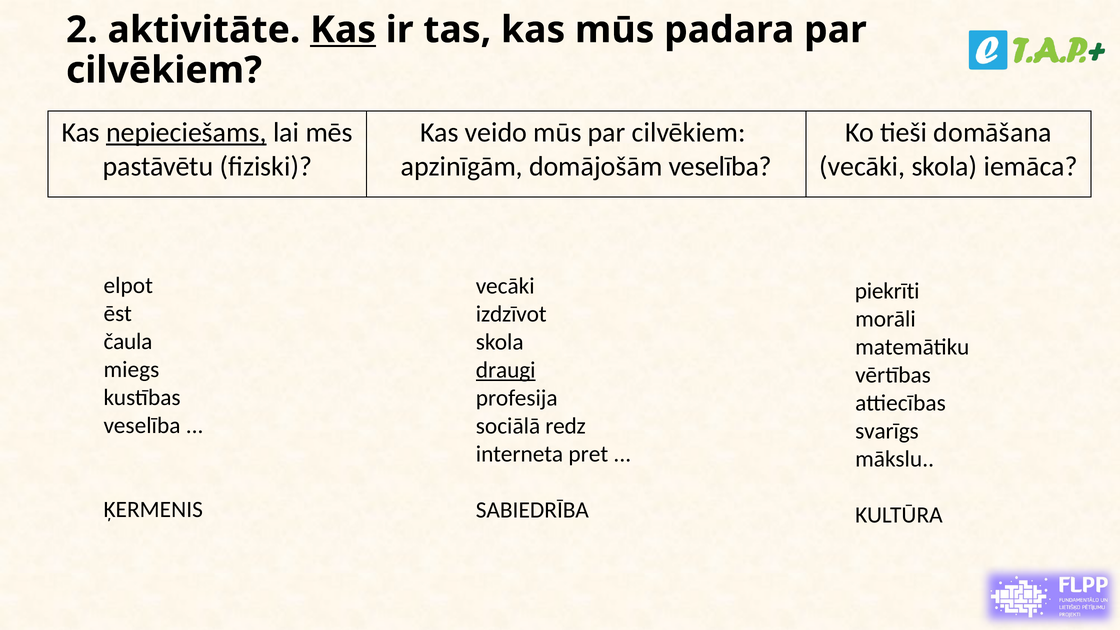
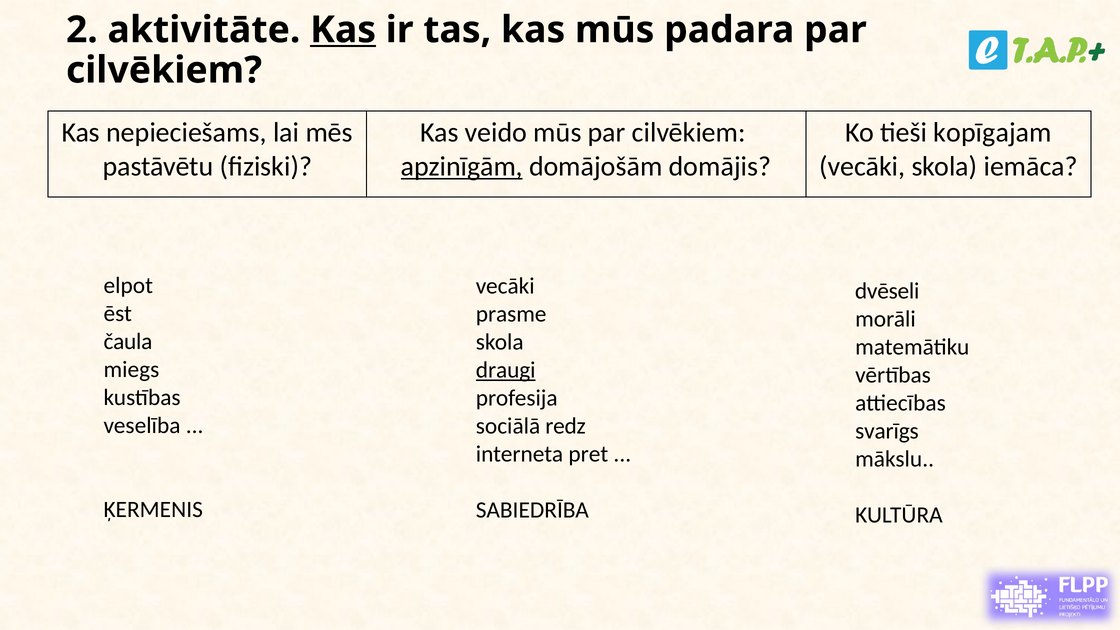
nepieciešams underline: present -> none
domāšana: domāšana -> kopīgajam
apzinīgām underline: none -> present
domājošām veselība: veselība -> domājis
piekrīti: piekrīti -> dvēseli
izdzīvot: izdzīvot -> prasme
